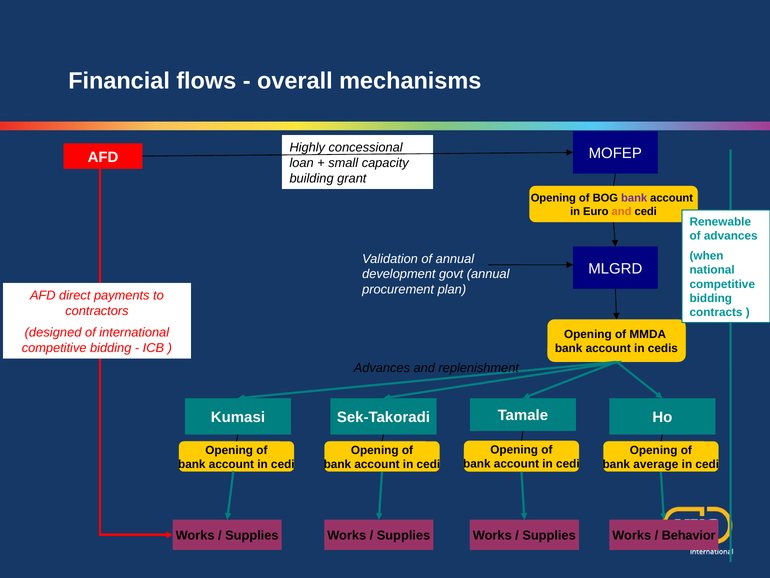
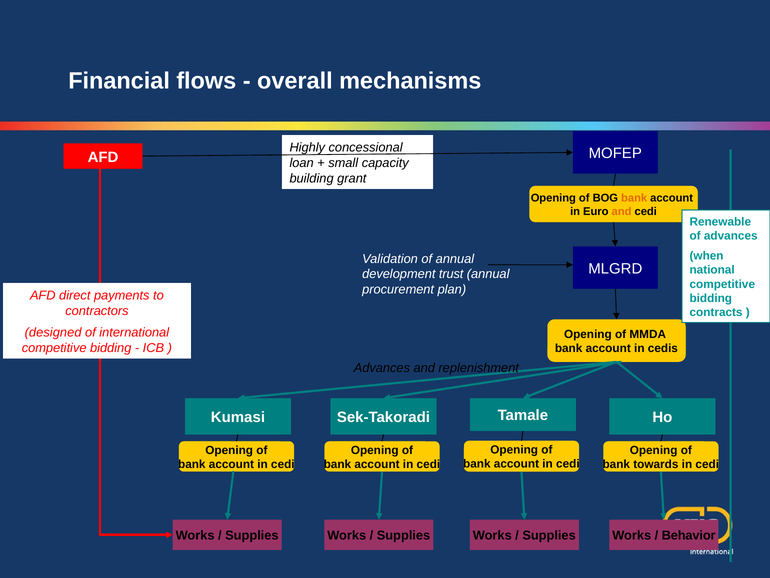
bank at (634, 198) colour: purple -> orange
govt: govt -> trust
average: average -> towards
